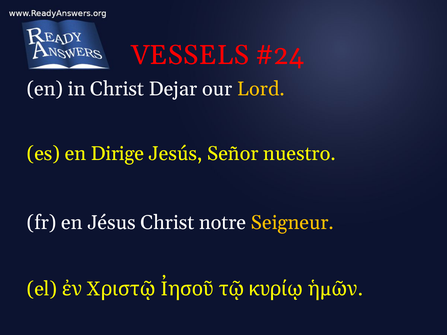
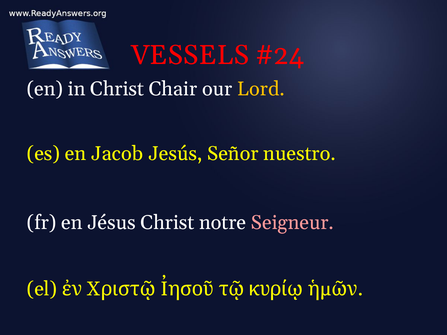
Dejar: Dejar -> Chair
Dirige: Dirige -> Jacob
Seigneur colour: yellow -> pink
